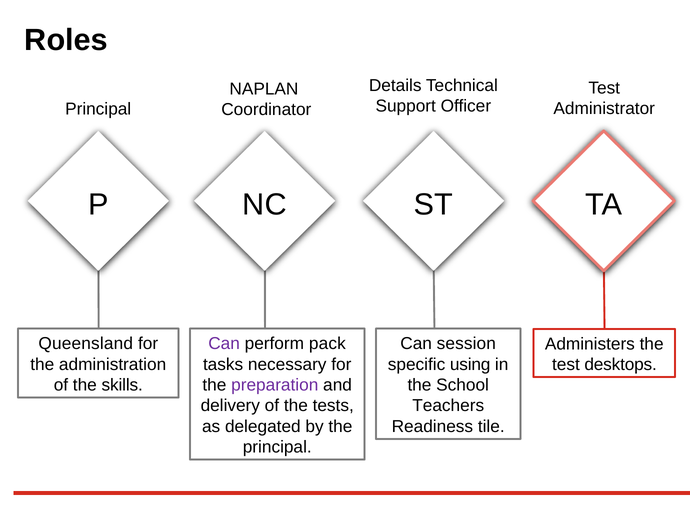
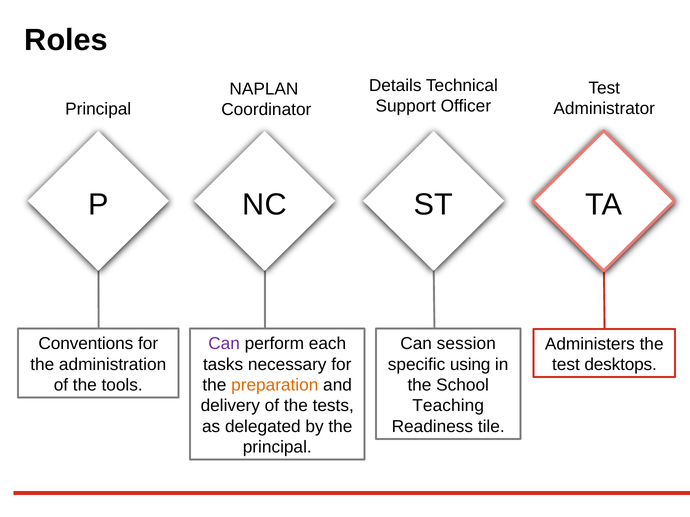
Queensland: Queensland -> Conventions
pack: pack -> each
skills: skills -> tools
preparation colour: purple -> orange
Teachers: Teachers -> Teaching
